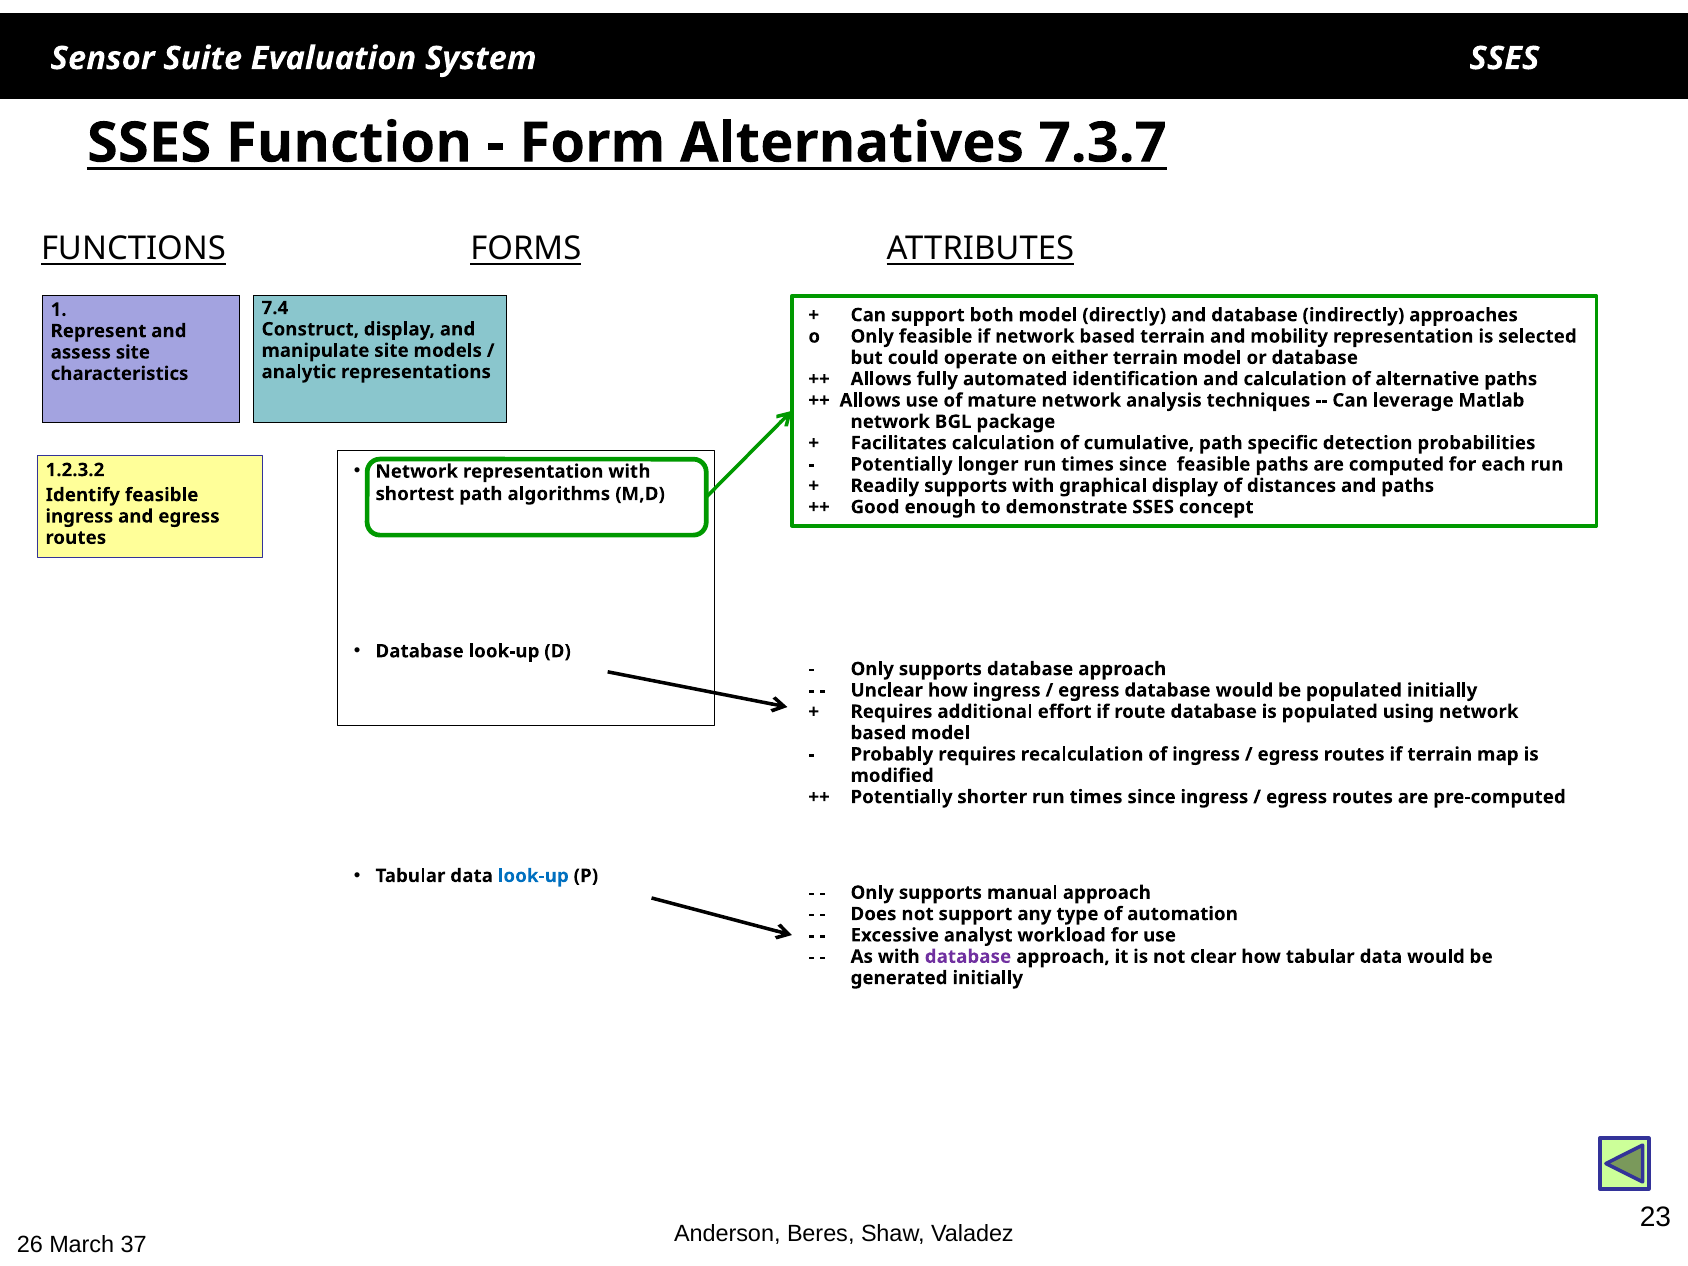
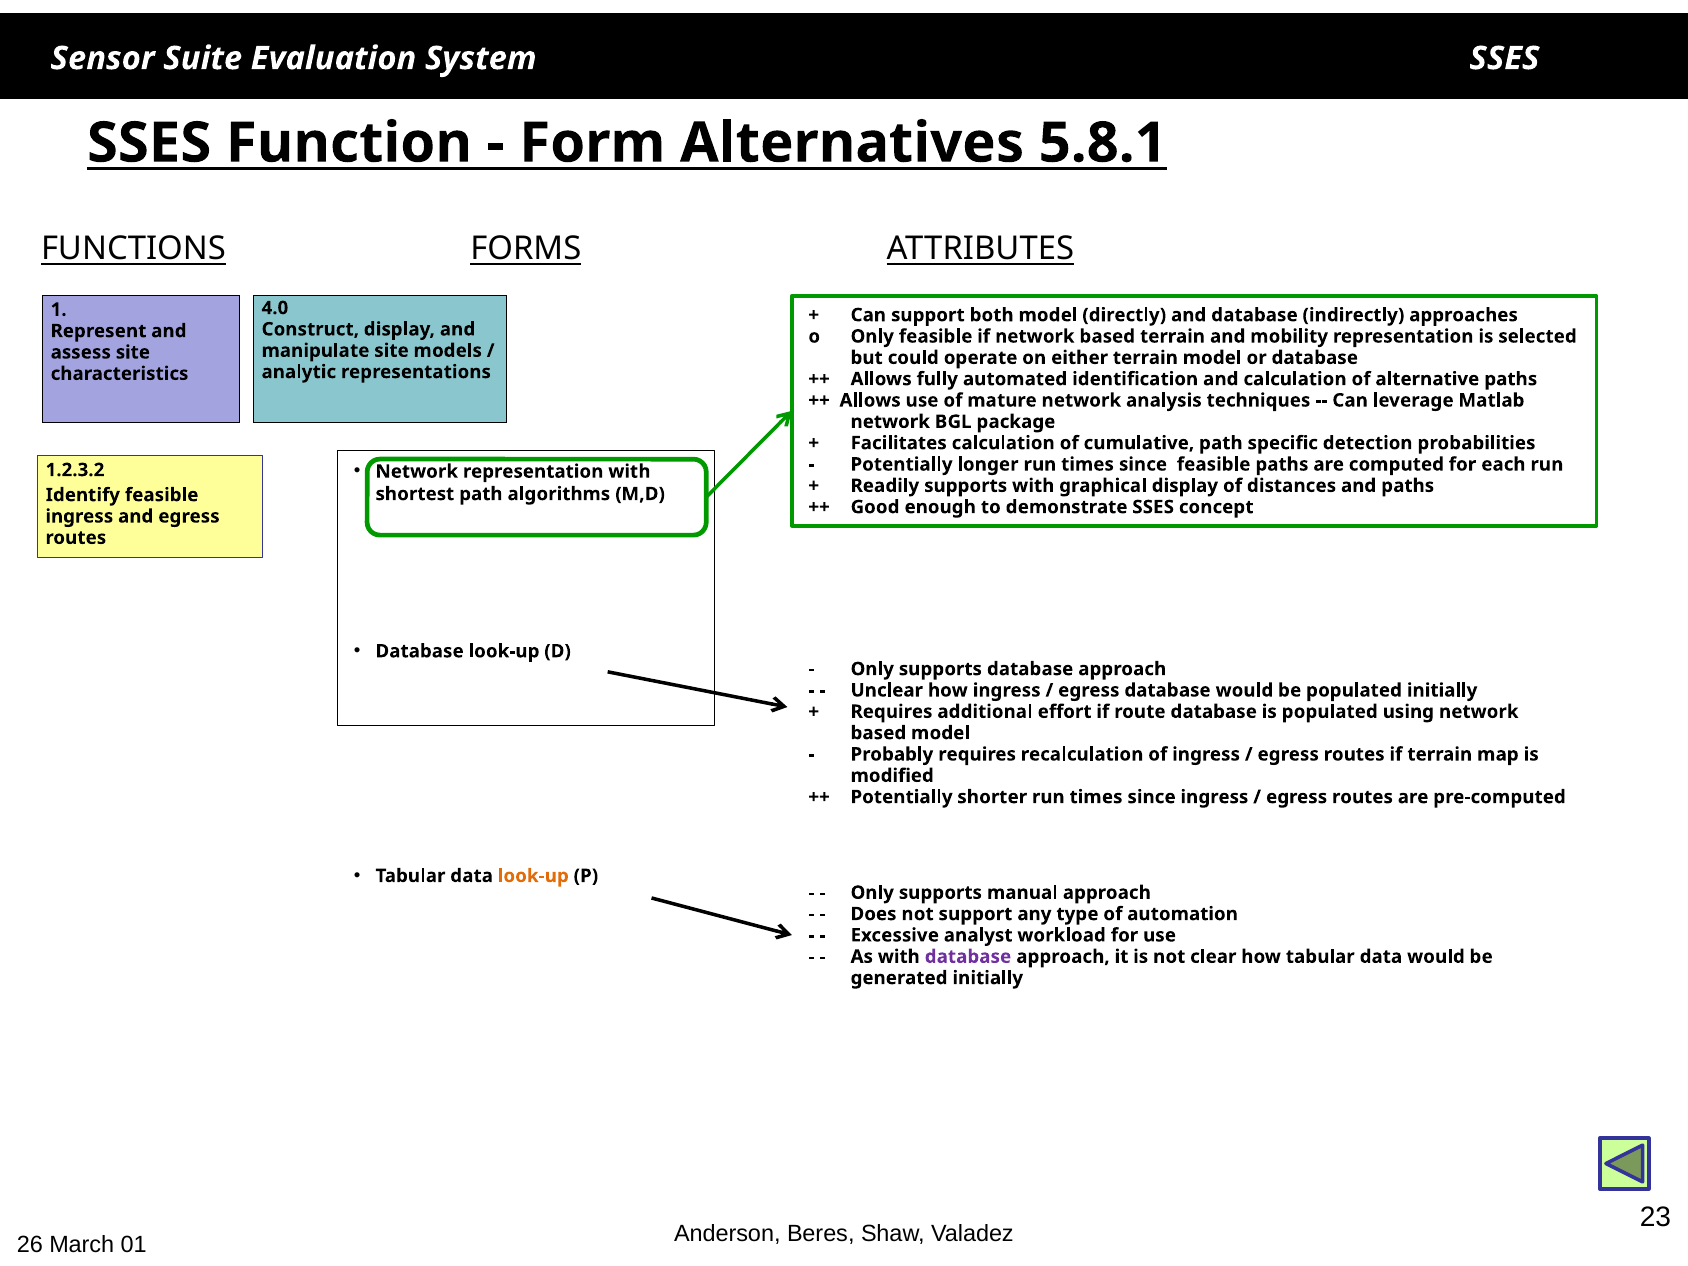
7.3.7: 7.3.7 -> 5.8.1
7.4: 7.4 -> 4.0
look-up at (533, 876) colour: blue -> orange
37: 37 -> 01
